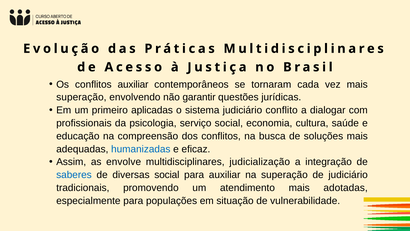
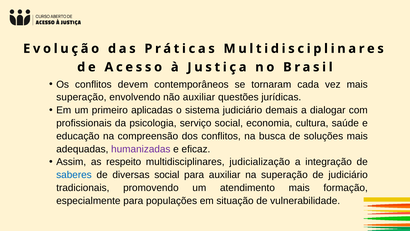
conflitos auxiliar: auxiliar -> devem
não garantir: garantir -> auxiliar
conflito: conflito -> demais
humanizadas colour: blue -> purple
envolve: envolve -> respeito
adotadas: adotadas -> formação
